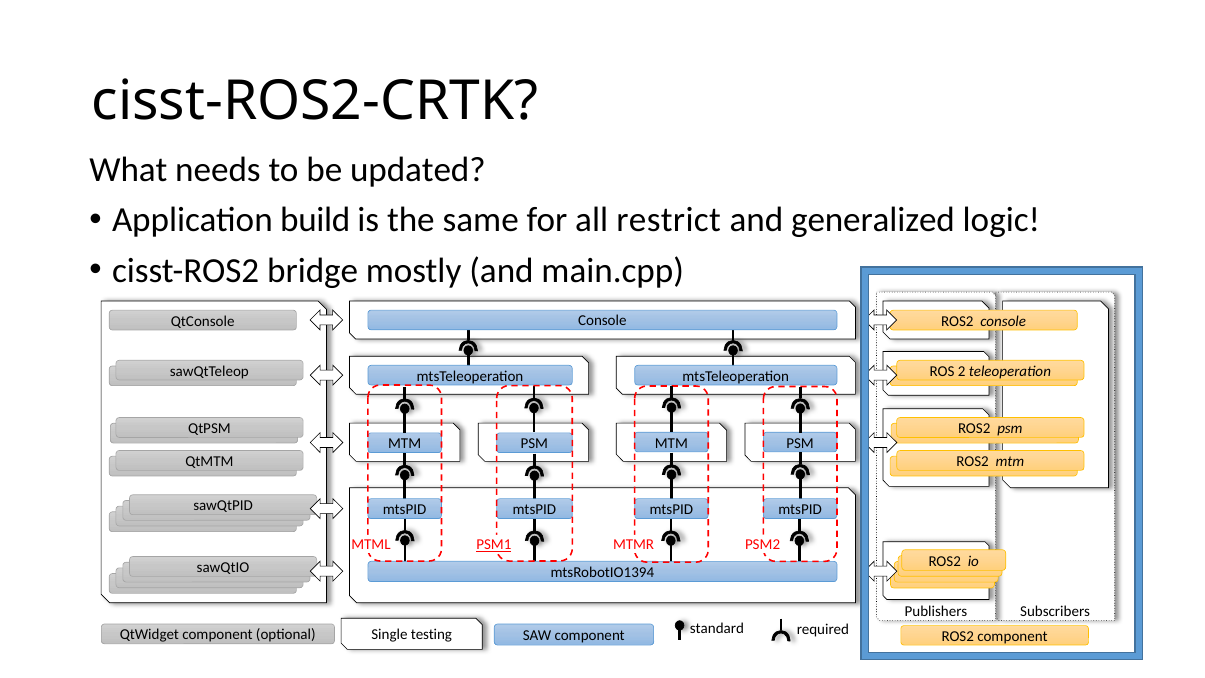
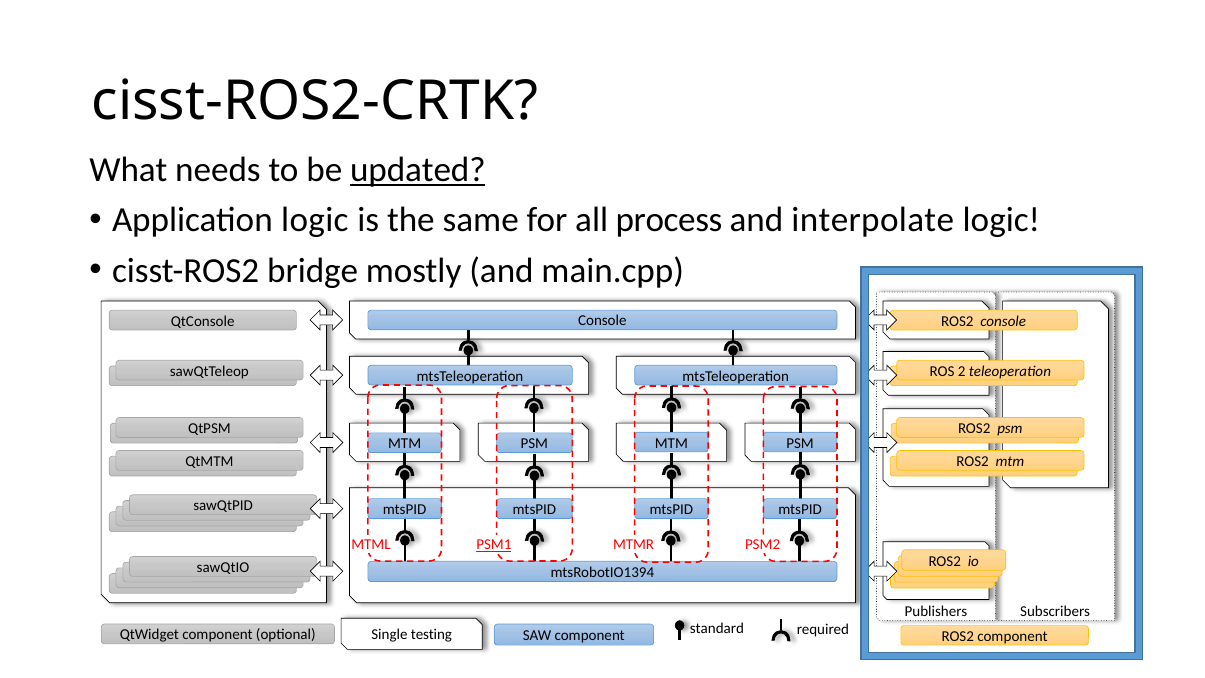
updated underline: none -> present
Application build: build -> logic
restrict: restrict -> process
generalized: generalized -> interpolate
